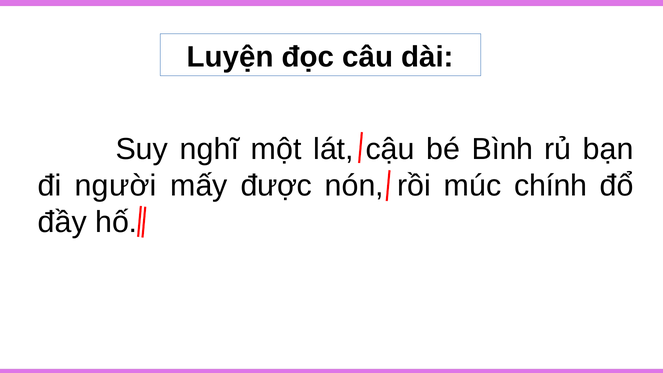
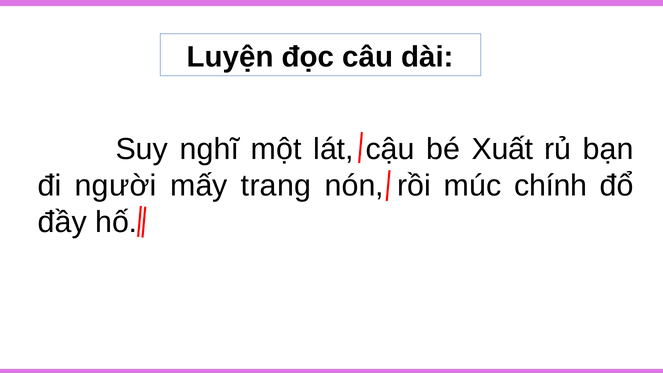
Bình: Bình -> Xuất
được: được -> trang
